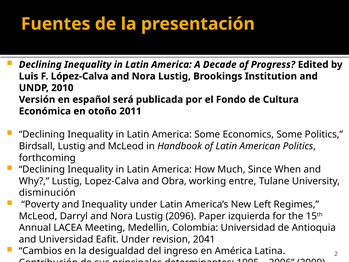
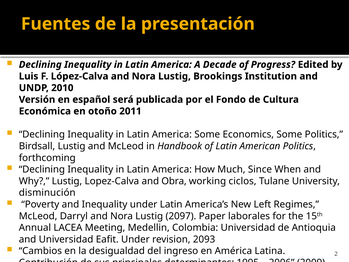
entre: entre -> ciclos
2096: 2096 -> 2097
izquierda: izquierda -> laborales
2041: 2041 -> 2093
